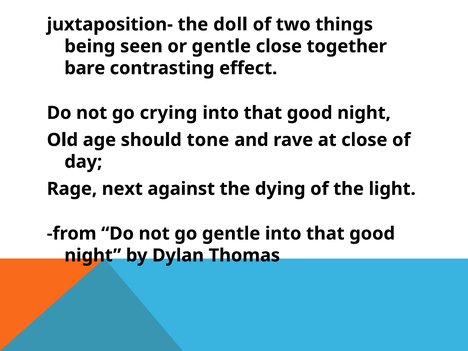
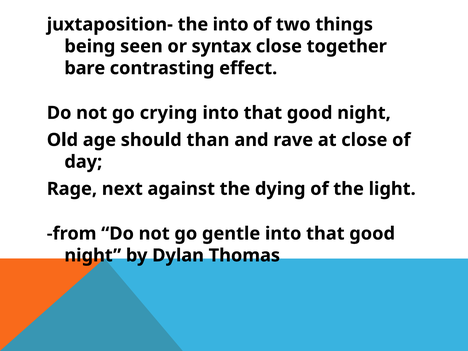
the doll: doll -> into
or gentle: gentle -> syntax
tone: tone -> than
